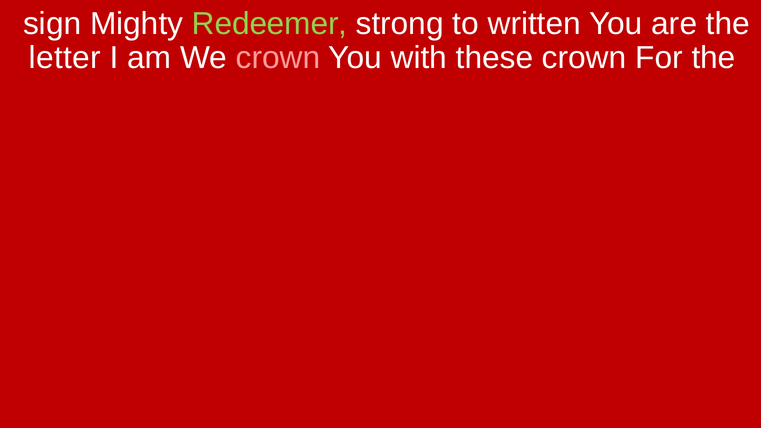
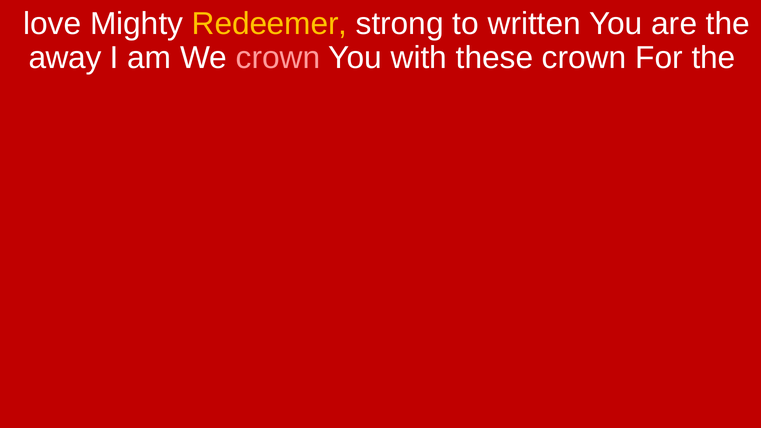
sign: sign -> love
Redeemer colour: light green -> yellow
letter: letter -> away
